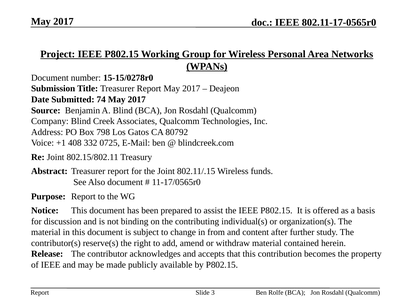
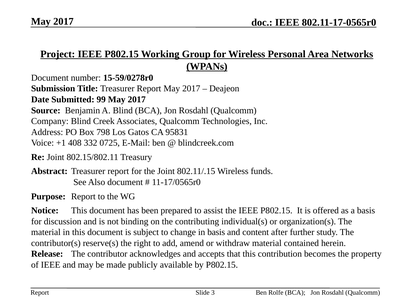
15-15/0278r0: 15-15/0278r0 -> 15-59/0278r0
74: 74 -> 99
80792: 80792 -> 95831
in from: from -> basis
